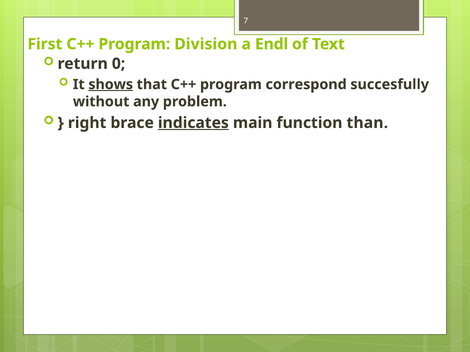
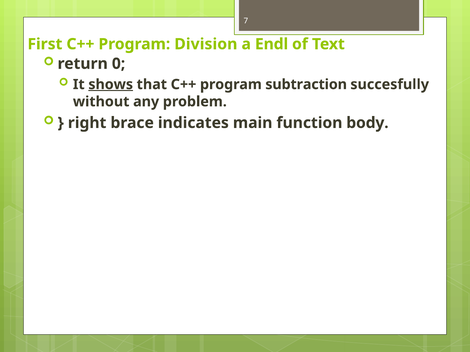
correspond: correspond -> subtraction
indicates underline: present -> none
than: than -> body
